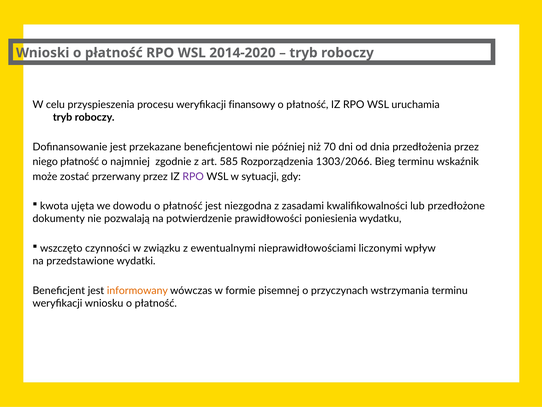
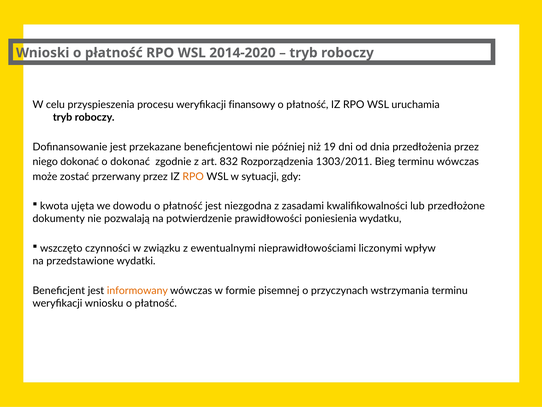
70: 70 -> 19
niego płatność: płatność -> dokonać
o najmniej: najmniej -> dokonać
585: 585 -> 832
1303/2066: 1303/2066 -> 1303/2011
terminu wskaźnik: wskaźnik -> wówczas
RPO at (193, 176) colour: purple -> orange
